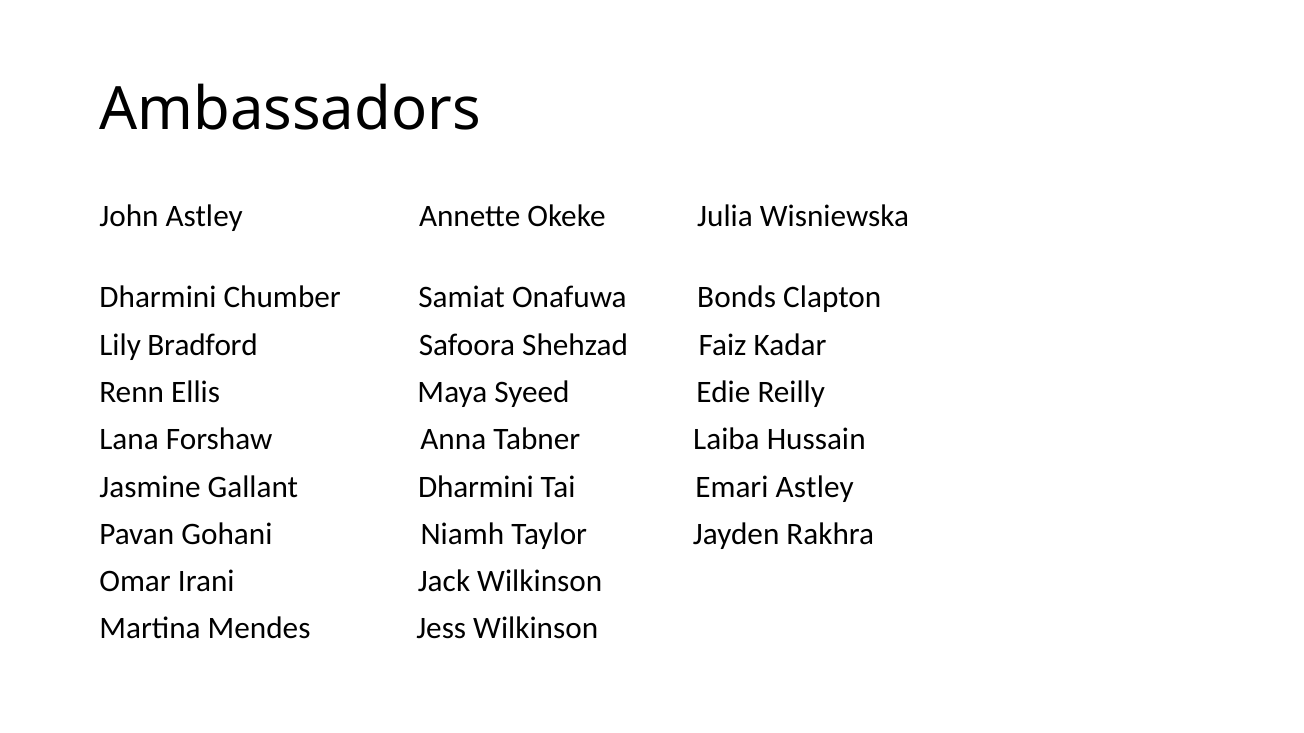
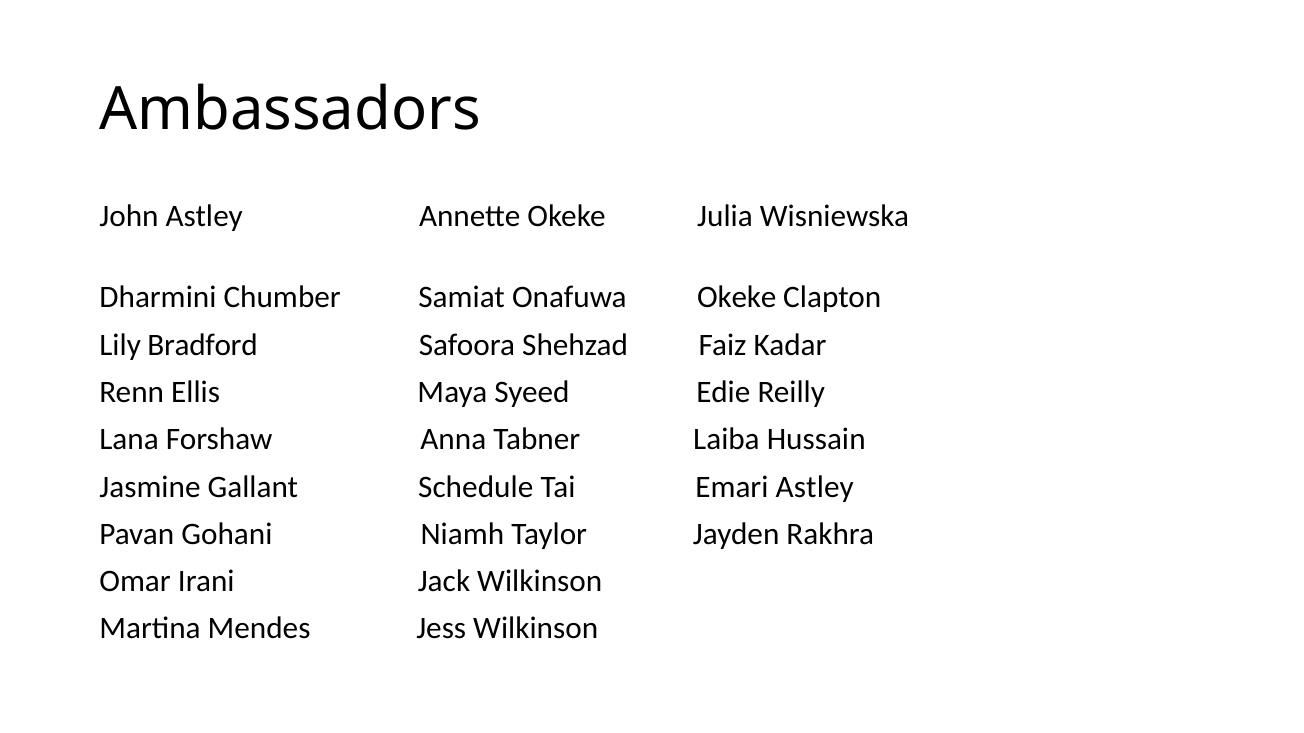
Onafuwa Bonds: Bonds -> Okeke
Gallant Dharmini: Dharmini -> Schedule
